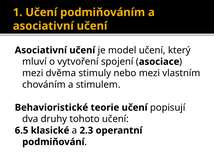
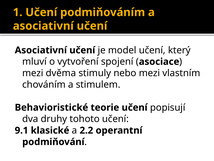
6.5: 6.5 -> 9.1
2.3: 2.3 -> 2.2
